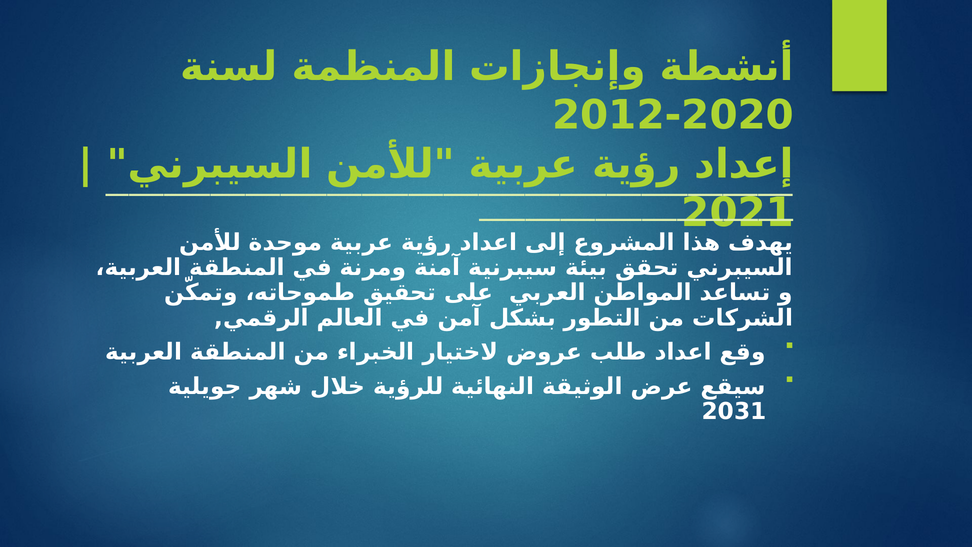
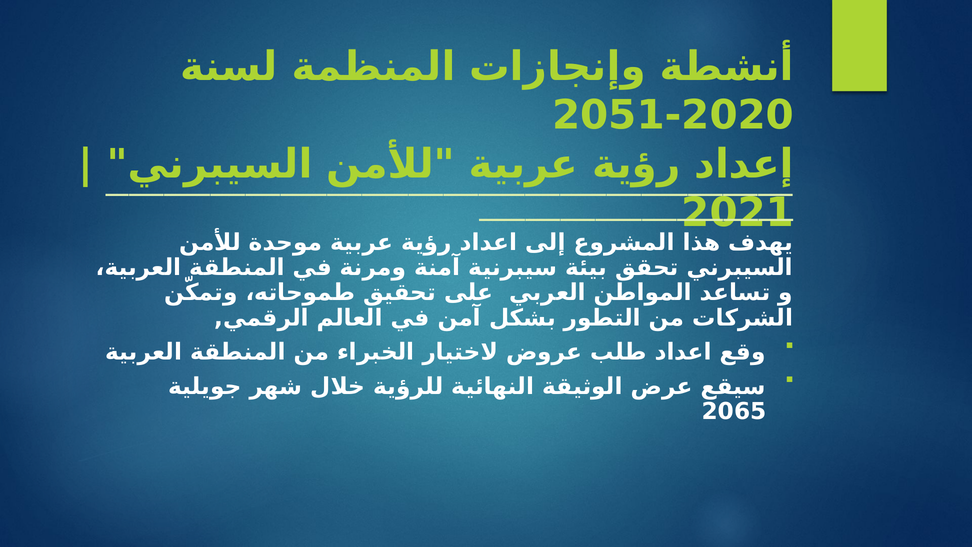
2012: 2012 -> 2051
2031: 2031 -> 2065
